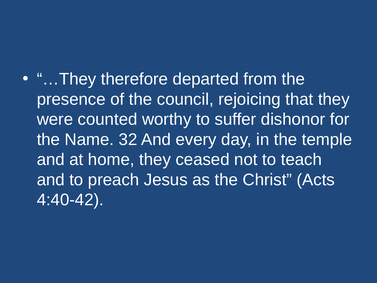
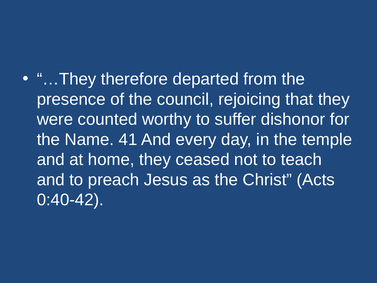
32: 32 -> 41
4:40-42: 4:40-42 -> 0:40-42
